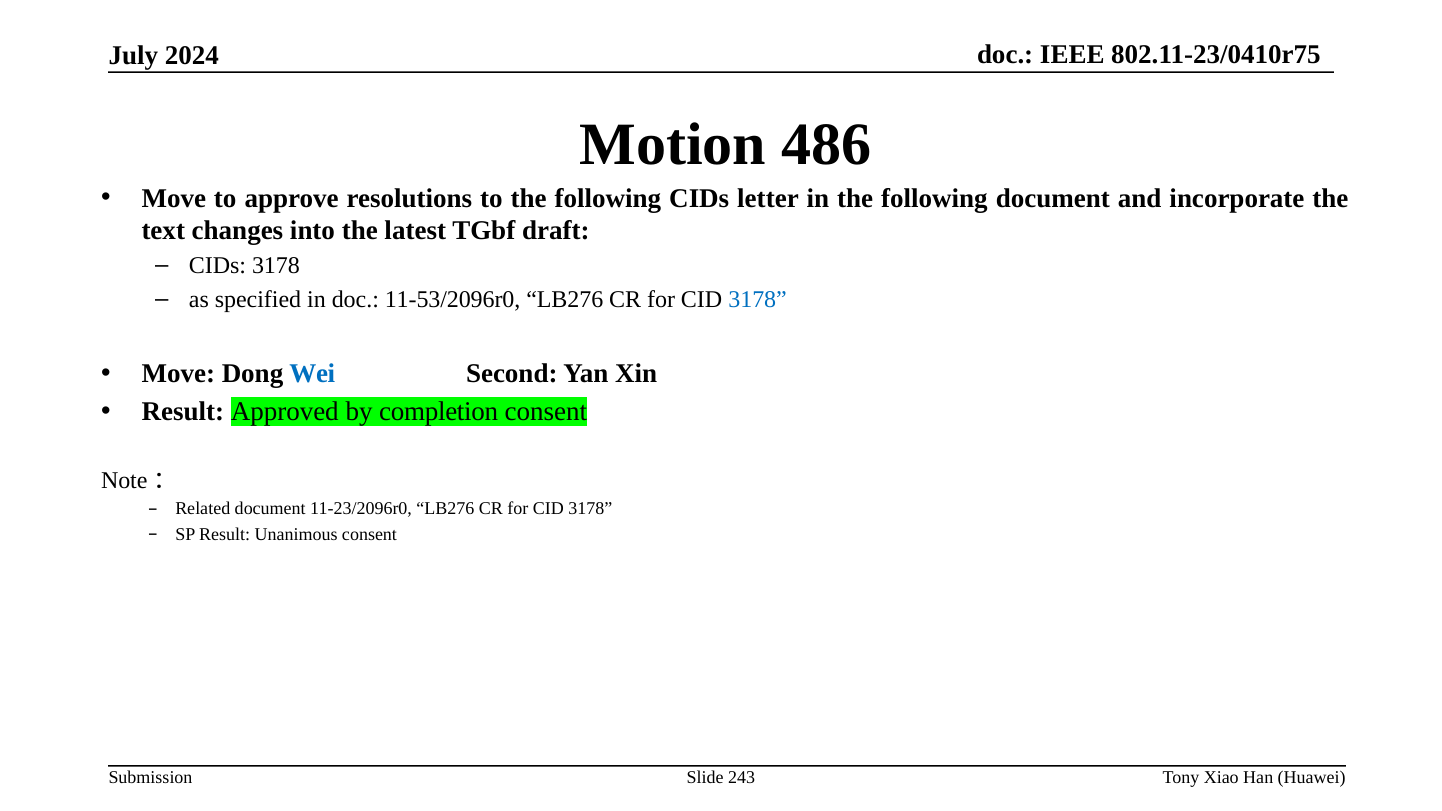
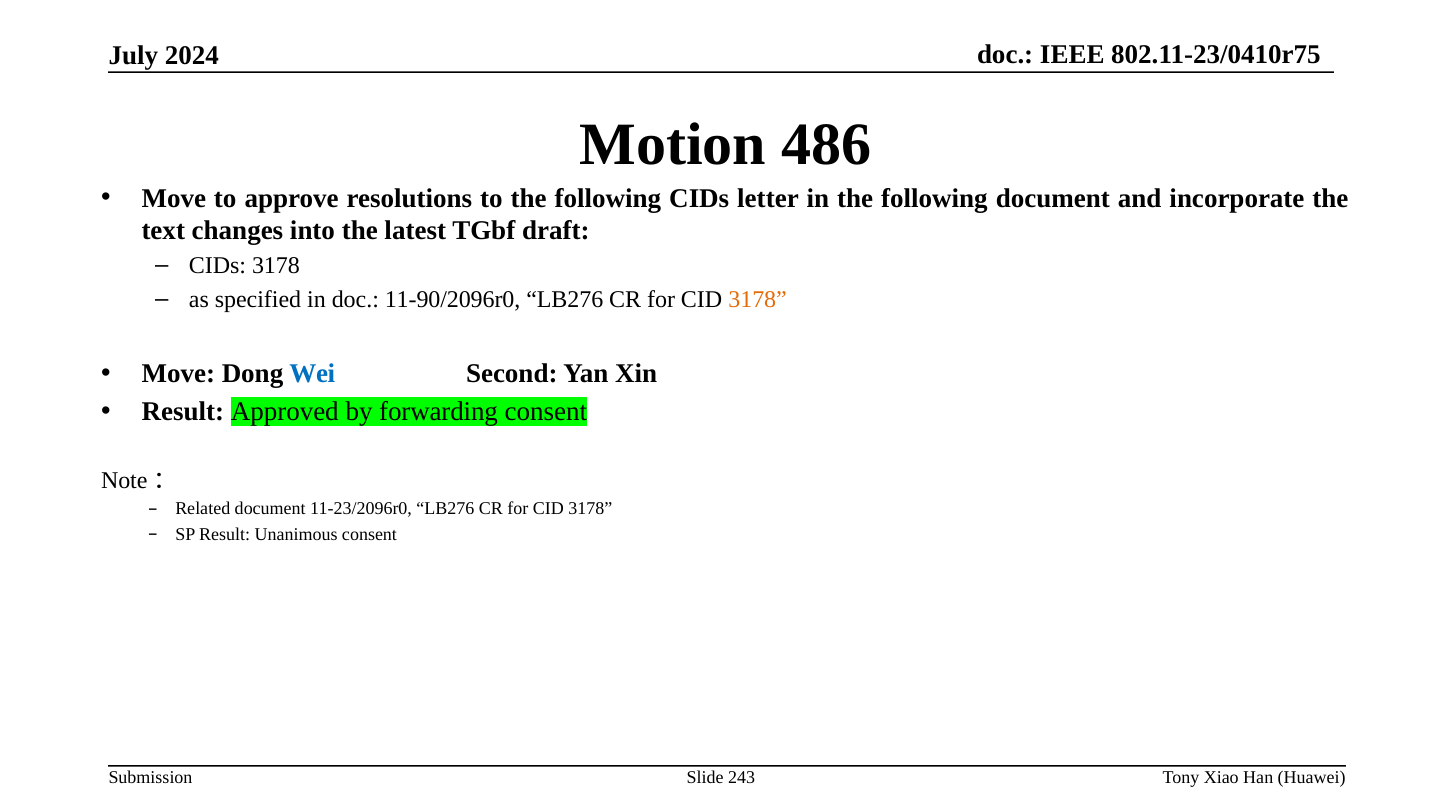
11-53/2096r0: 11-53/2096r0 -> 11-90/2096r0
3178 at (758, 300) colour: blue -> orange
completion: completion -> forwarding
